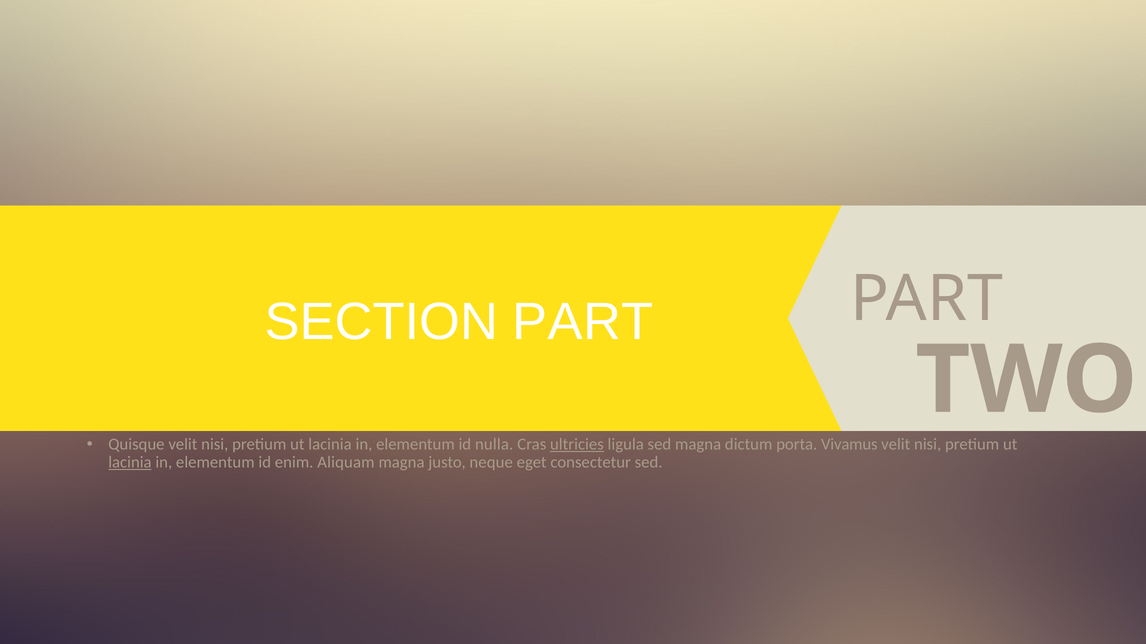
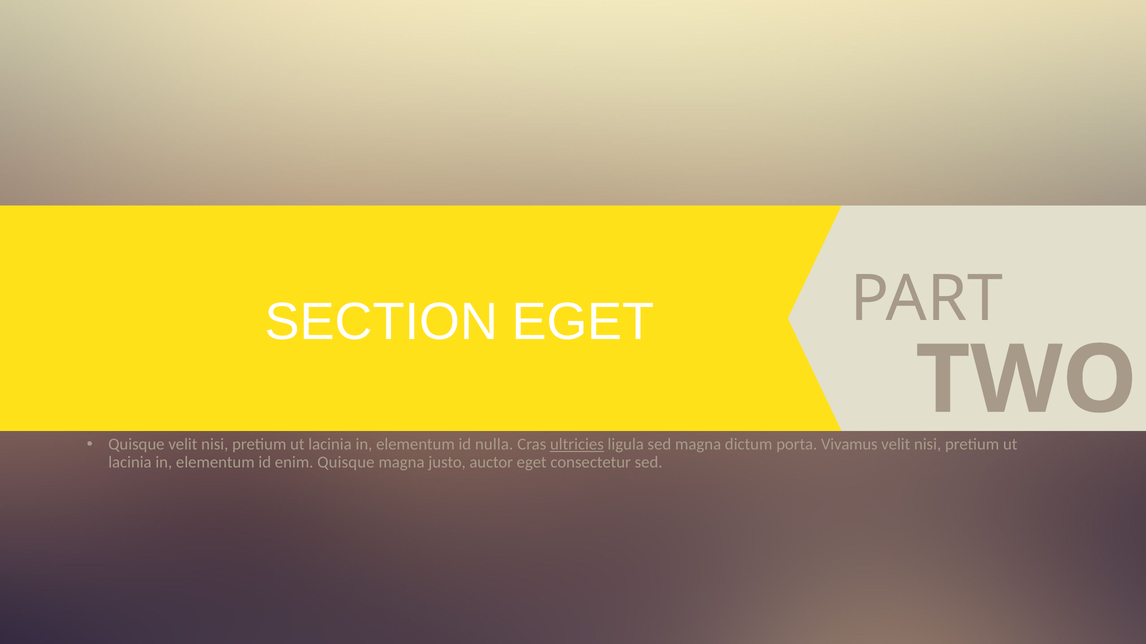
SECTION PART: PART -> EGET
lacinia at (130, 463) underline: present -> none
enim Aliquam: Aliquam -> Quisque
neque: neque -> auctor
